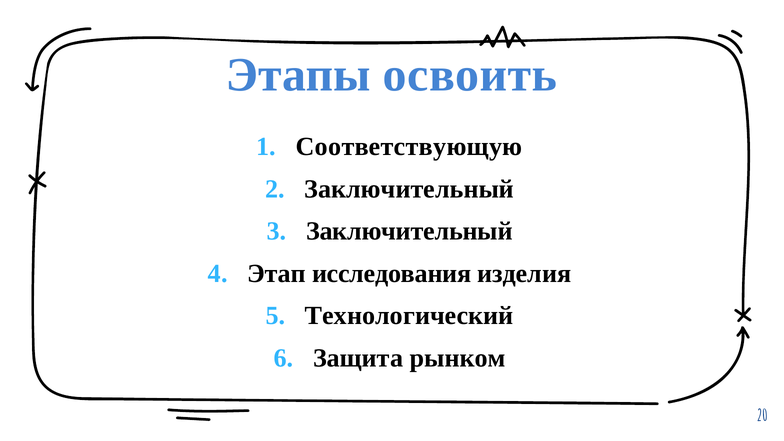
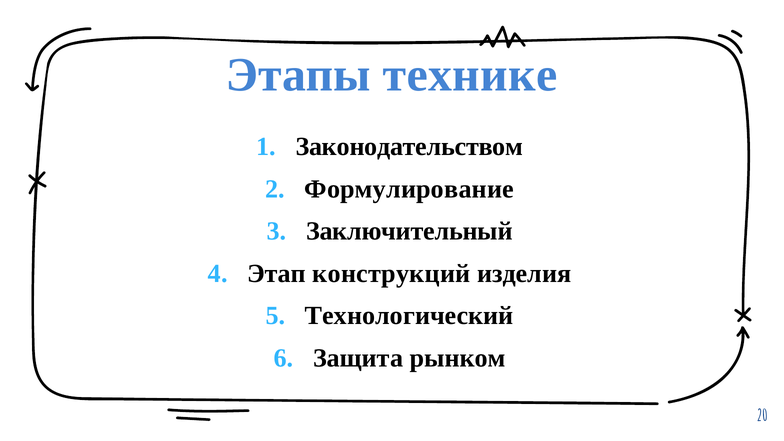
освоить: освоить -> технике
Соответствующую: Соответствующую -> Законодательством
Заключительный at (409, 189): Заключительный -> Формулирование
исследования: исследования -> конструкций
